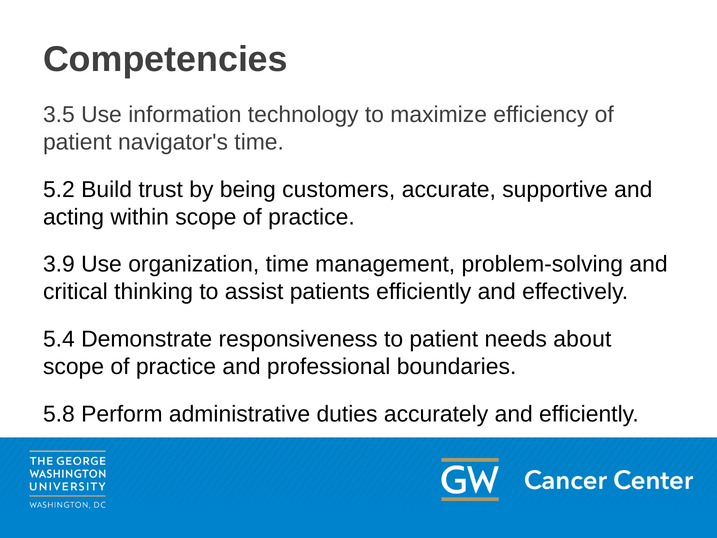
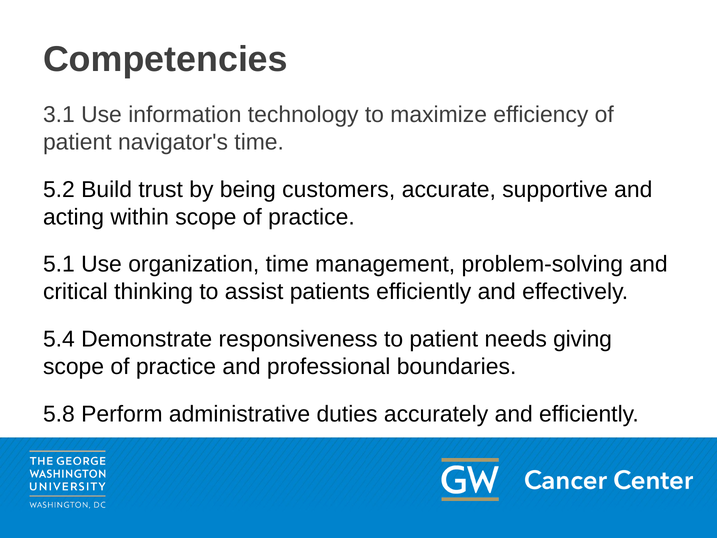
3.5: 3.5 -> 3.1
3.9: 3.9 -> 5.1
about: about -> giving
